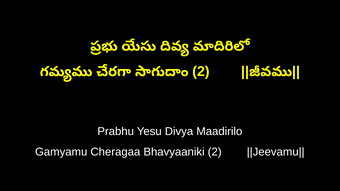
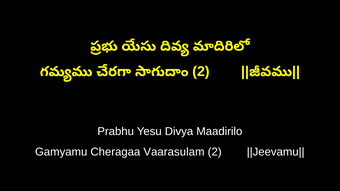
Bhavyaaniki: Bhavyaaniki -> Vaarasulam
